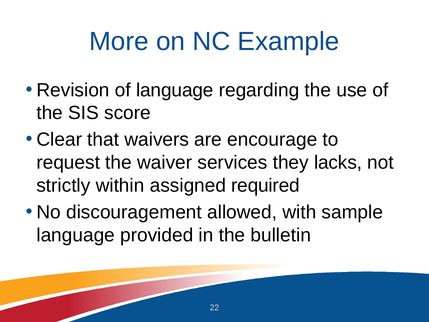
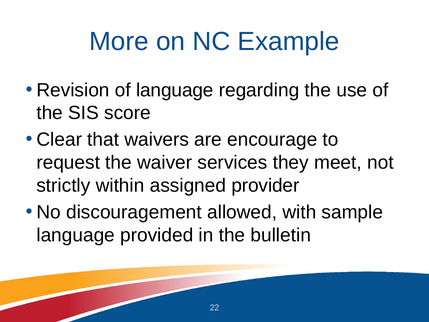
lacks: lacks -> meet
required: required -> provider
